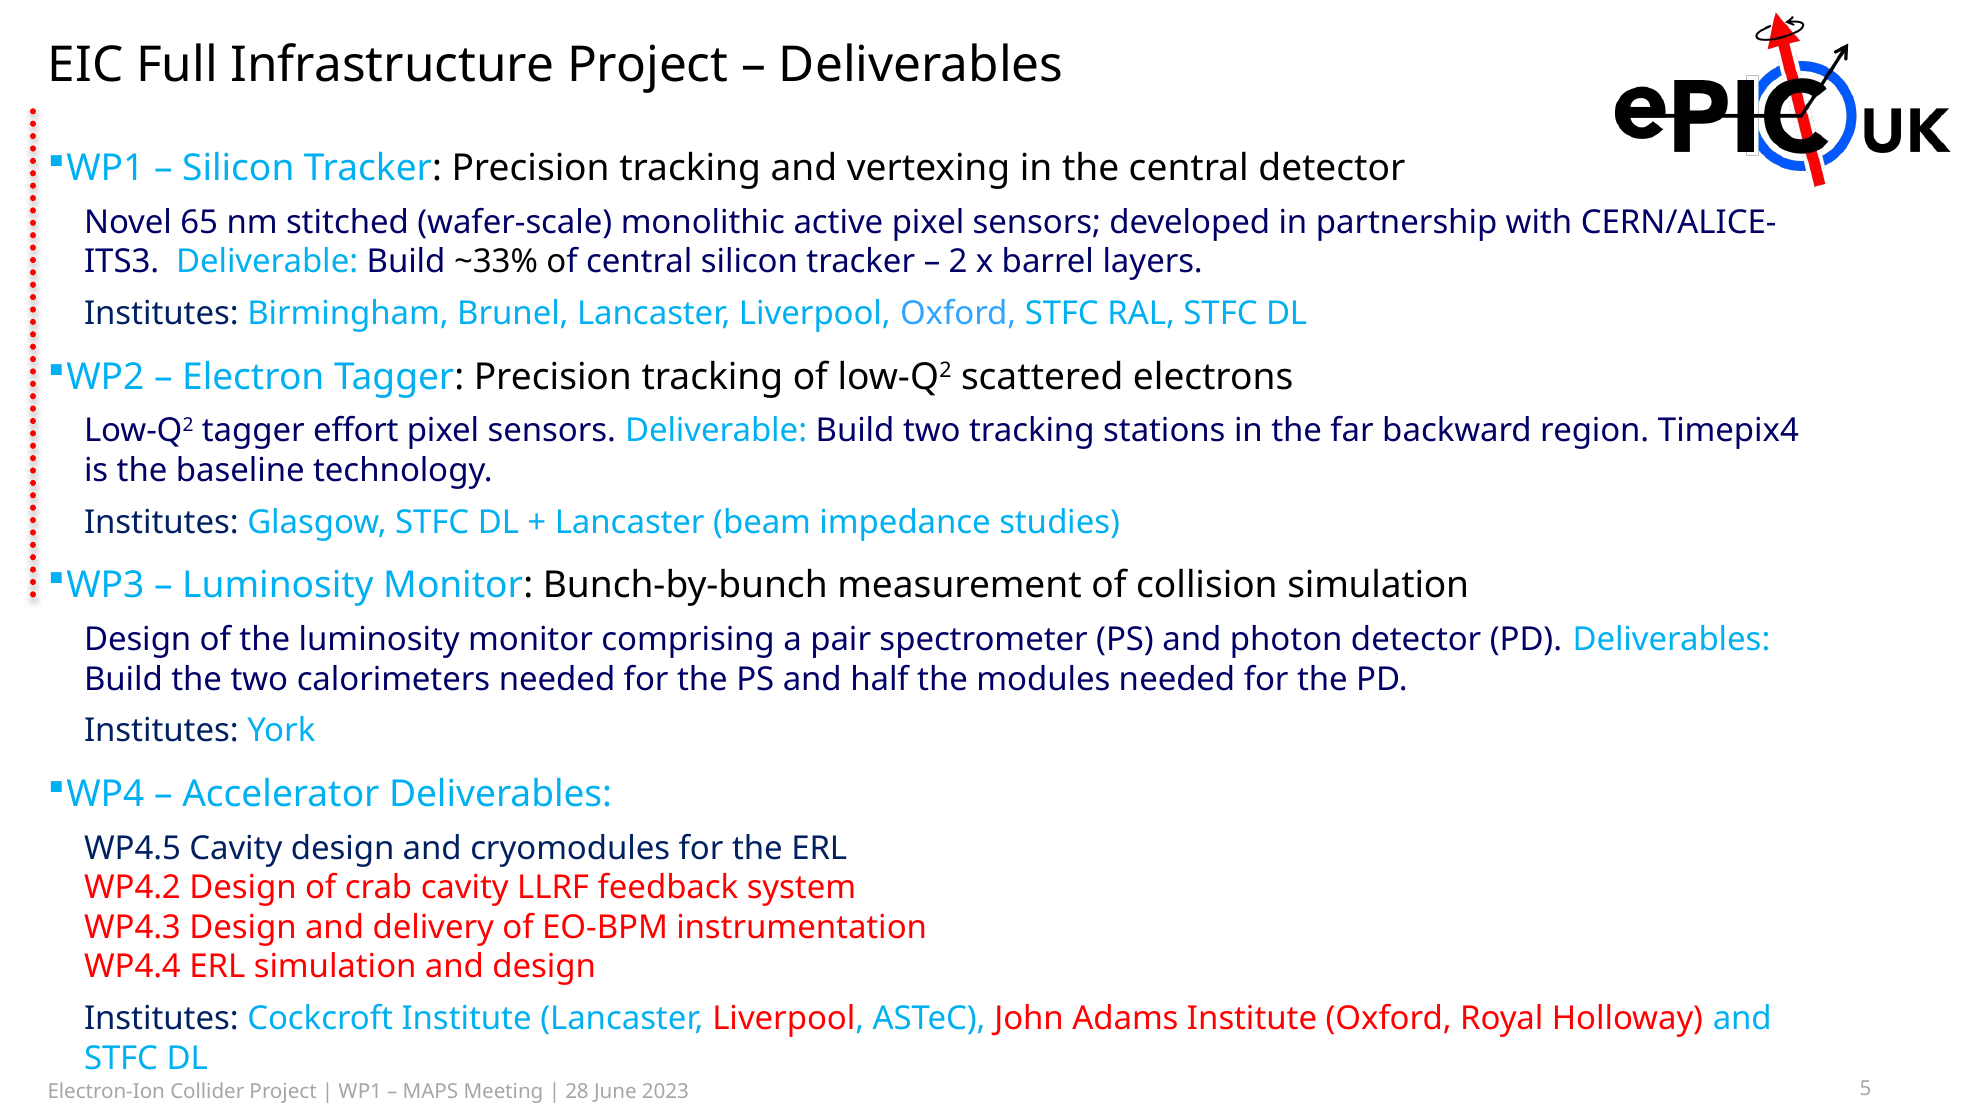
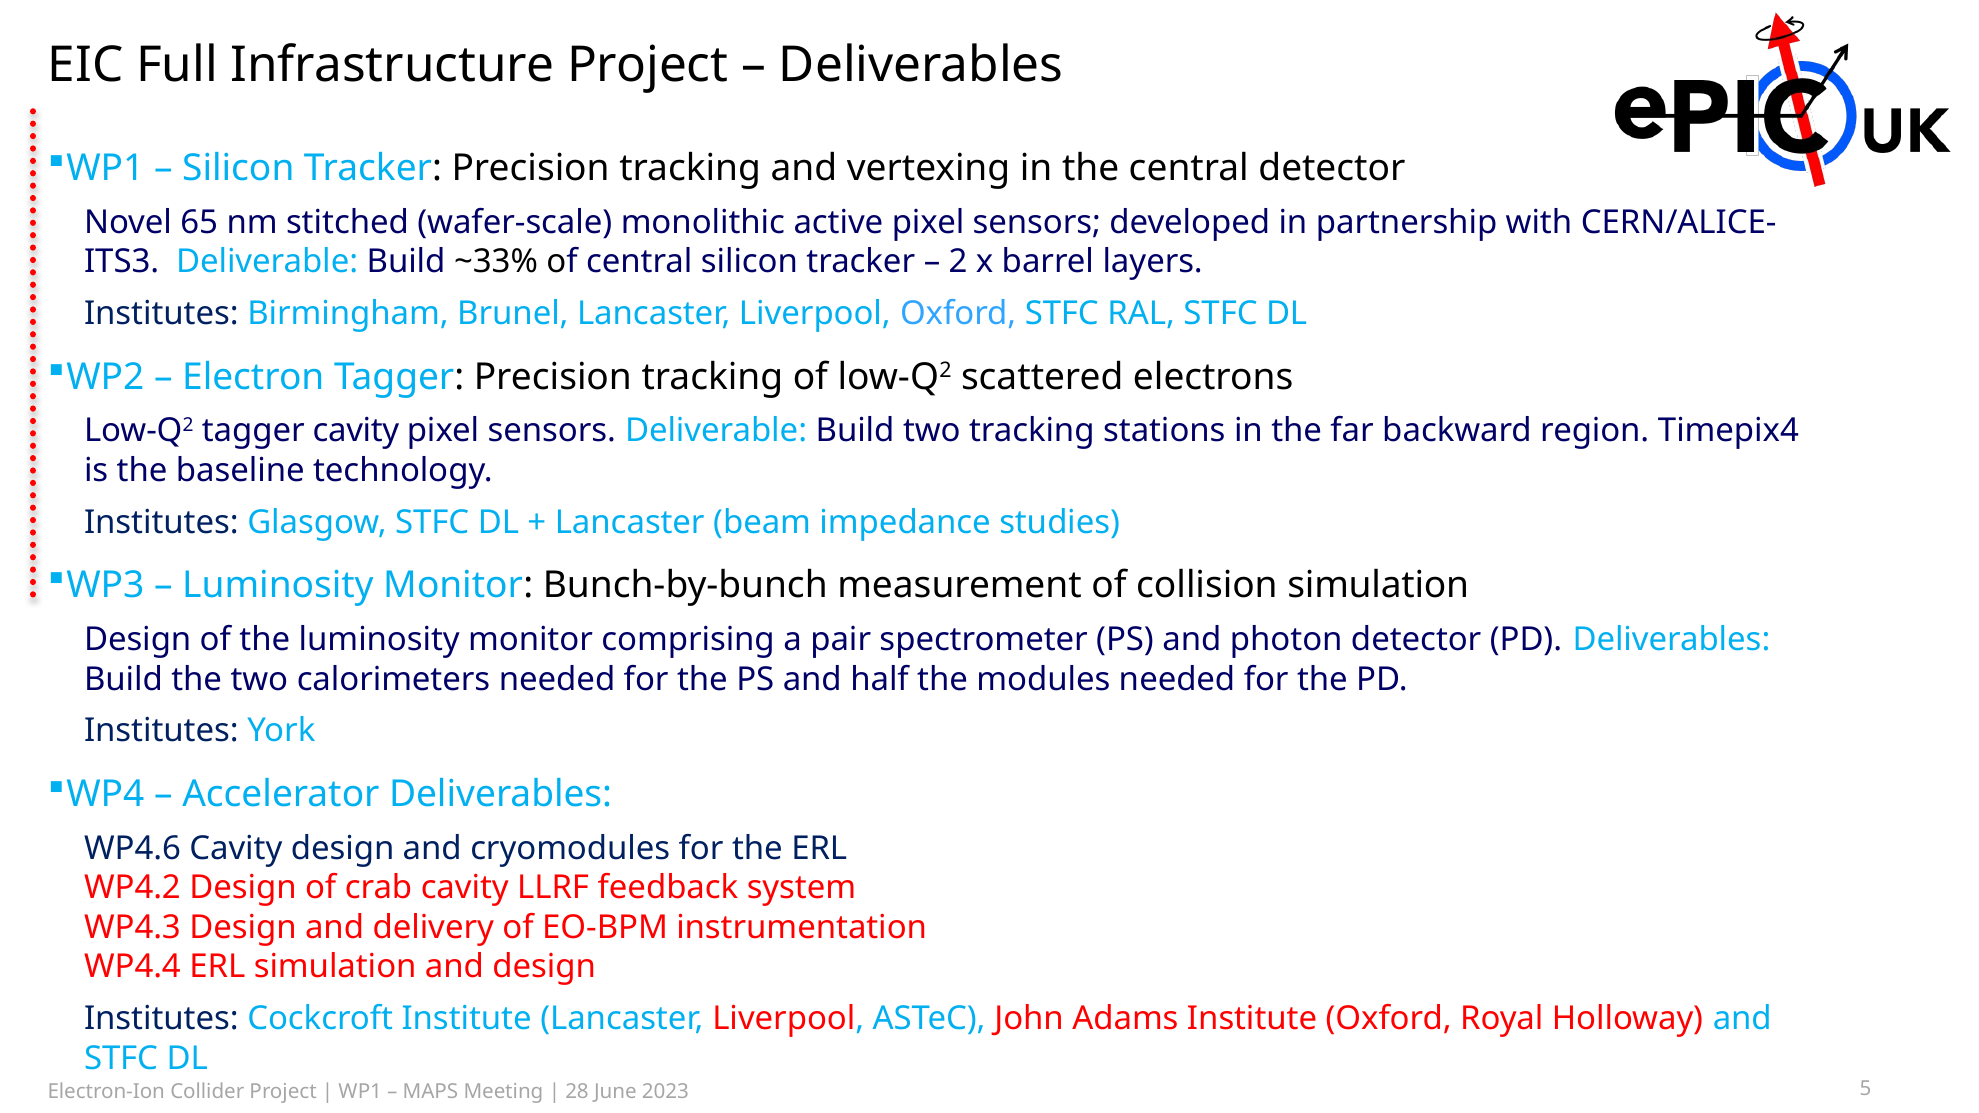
tagger effort: effort -> cavity
WP4.5: WP4.5 -> WP4.6
